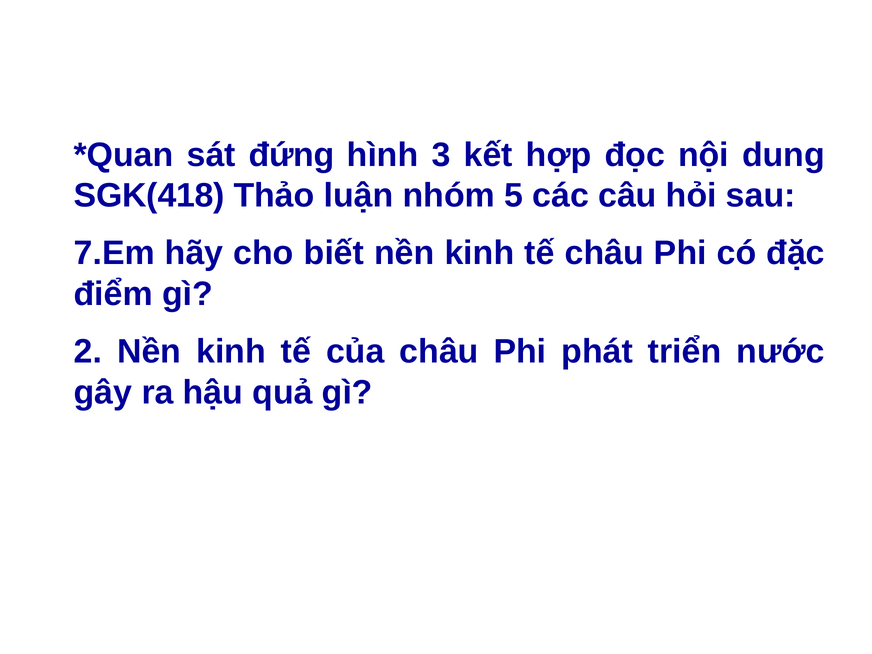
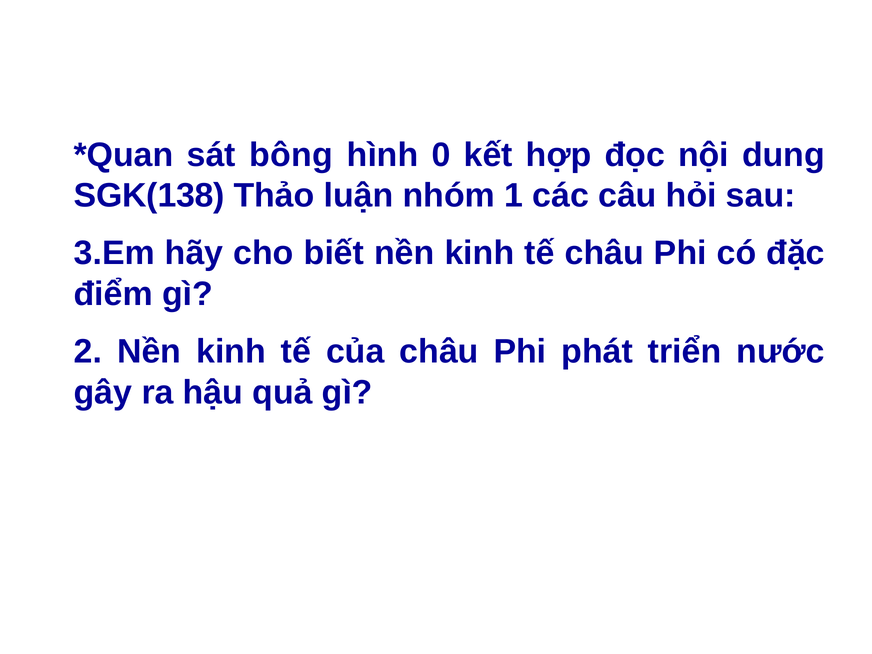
đứng: đứng -> bông
3: 3 -> 0
SGK(418: SGK(418 -> SGK(138
5: 5 -> 1
7.Em: 7.Em -> 3.Em
